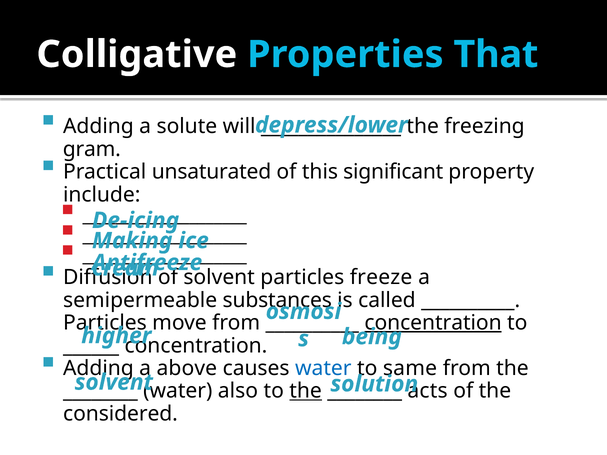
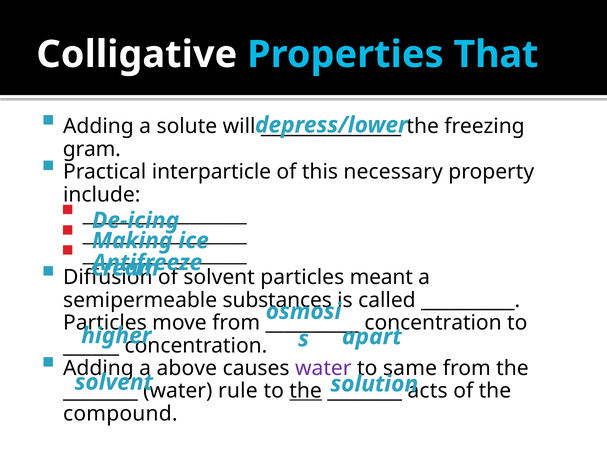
unsaturated: unsaturated -> interparticle
significant: significant -> necessary
freeze: freeze -> meant
concentration at (433, 323) underline: present -> none
being: being -> apart
water at (323, 368) colour: blue -> purple
also: also -> rule
considered: considered -> compound
